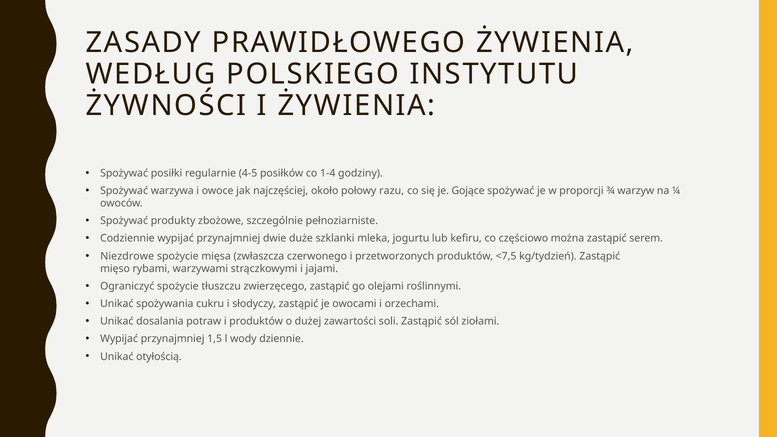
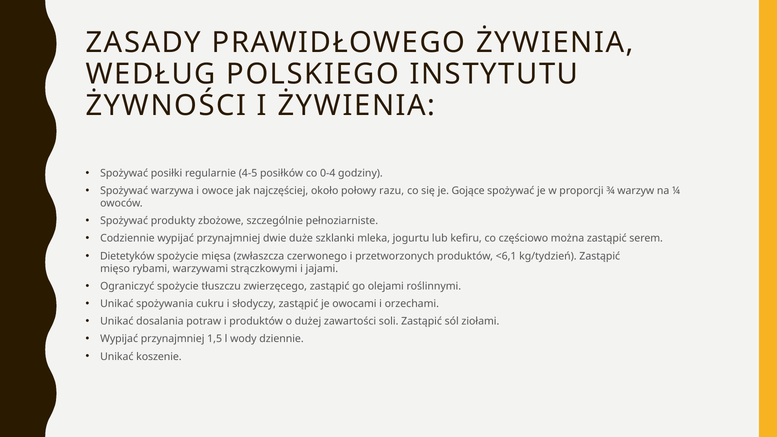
1-4: 1-4 -> 0-4
Niezdrowe: Niezdrowe -> Dietetyków
<7,5: <7,5 -> <6,1
otyłością: otyłością -> koszenie
